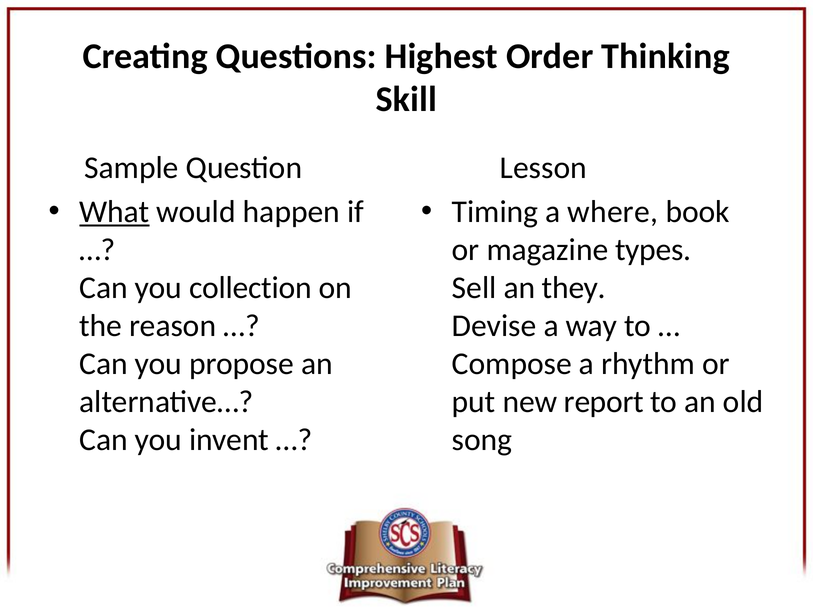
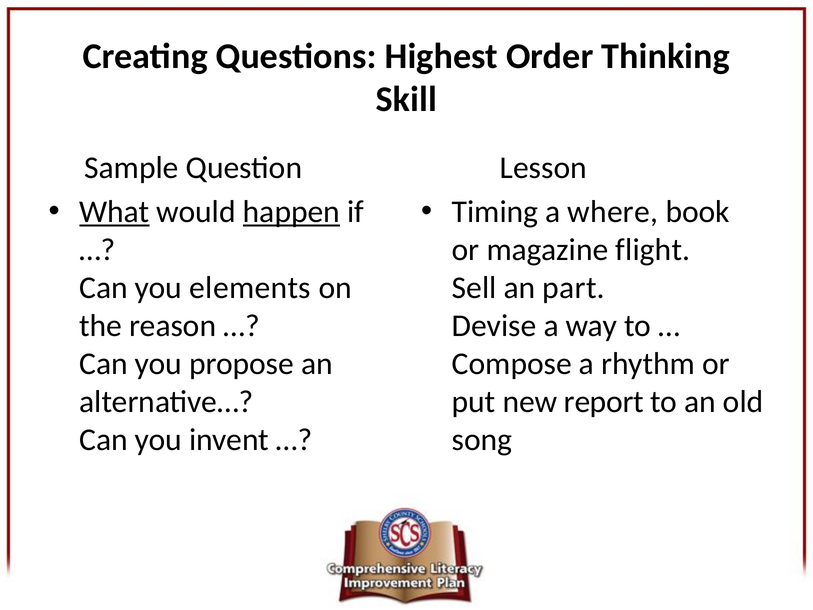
happen underline: none -> present
types: types -> flight
collection: collection -> elements
they: they -> part
